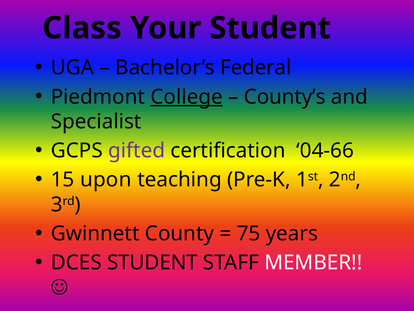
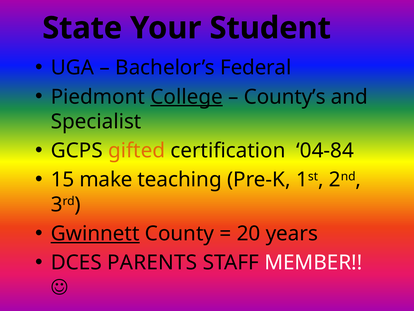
Class: Class -> State
gifted colour: purple -> orange
04-66: 04-66 -> 04-84
upon: upon -> make
Gwinnett underline: none -> present
75: 75 -> 20
DCES STUDENT: STUDENT -> PARENTS
